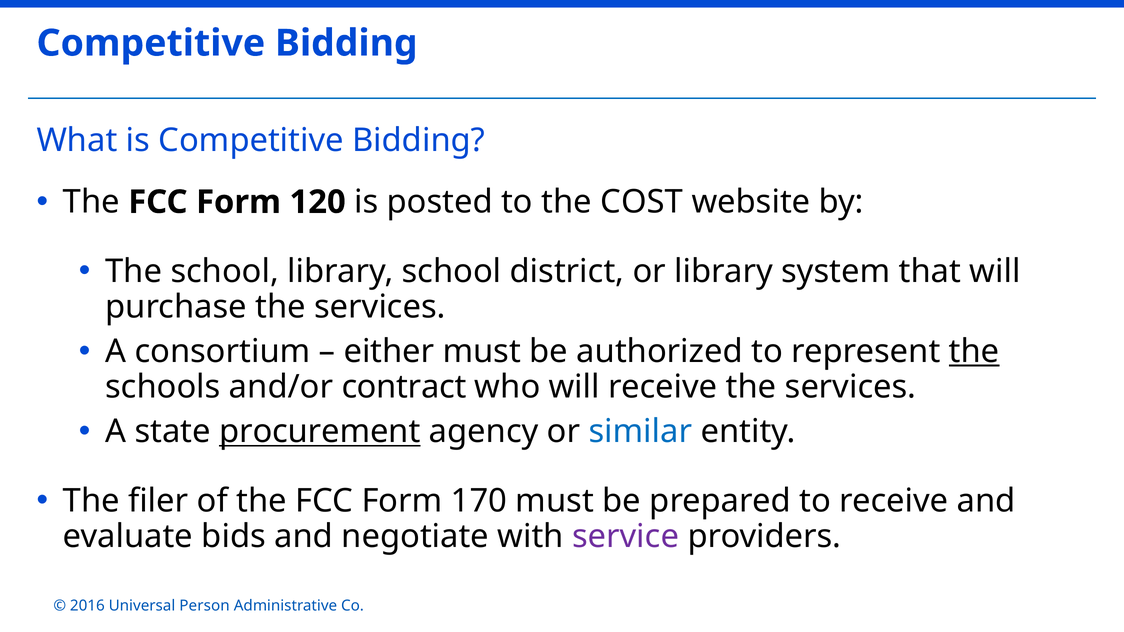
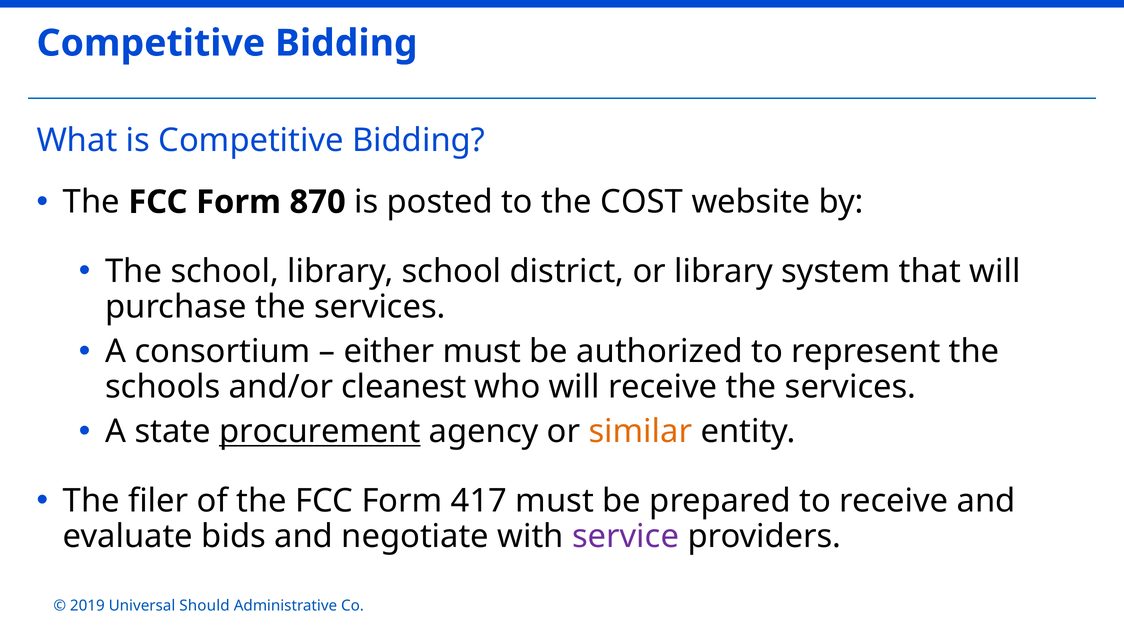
120: 120 -> 870
the at (974, 352) underline: present -> none
contract: contract -> cleanest
similar colour: blue -> orange
170: 170 -> 417
2016: 2016 -> 2019
Person: Person -> Should
